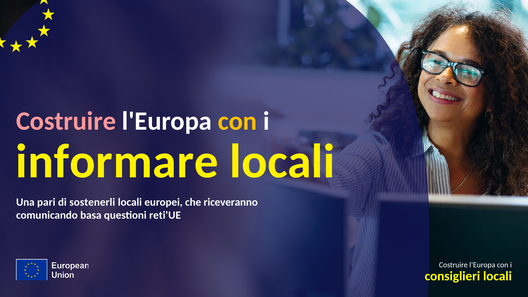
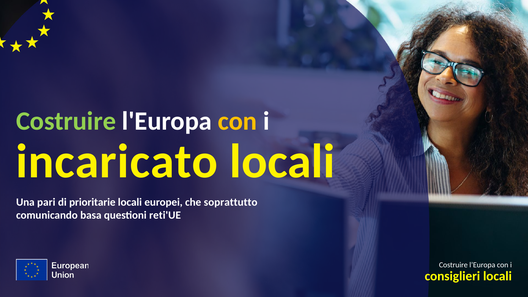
Costruire at (66, 121) colour: pink -> light green
informare: informare -> incaricato
sostenerli: sostenerli -> prioritarie
riceveranno: riceveranno -> soprattutto
